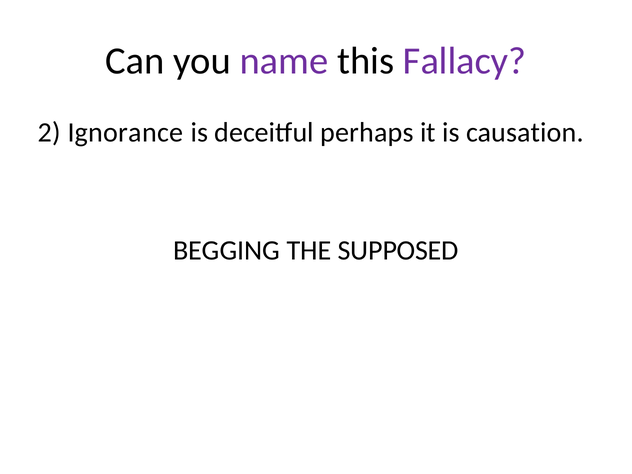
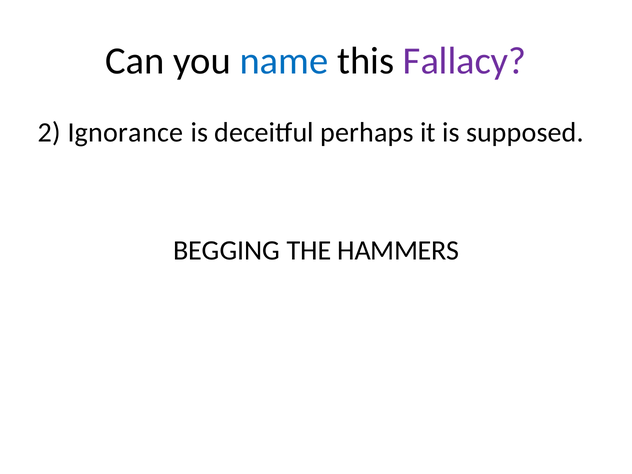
name colour: purple -> blue
causation: causation -> supposed
SUPPOSED: SUPPOSED -> HAMMERS
